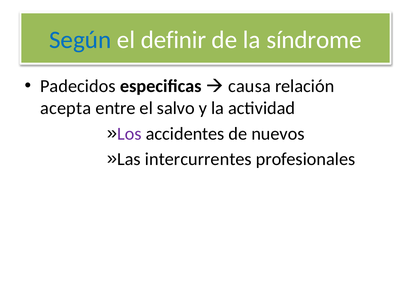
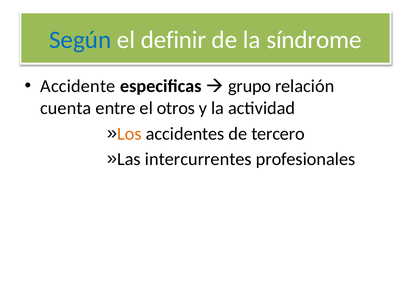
Padecidos: Padecidos -> Accidente
causa: causa -> grupo
acepta: acepta -> cuenta
salvo: salvo -> otros
Los colour: purple -> orange
nuevos: nuevos -> tercero
